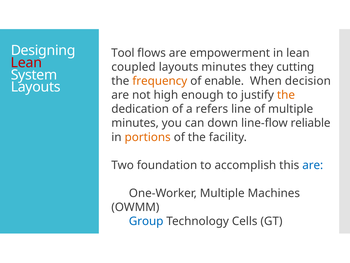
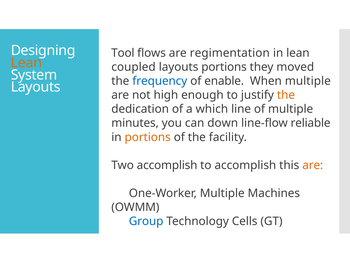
empowerment: empowerment -> regimentation
Lean at (26, 63) colour: red -> orange
layouts minutes: minutes -> portions
cutting: cutting -> moved
frequency colour: orange -> blue
When decision: decision -> multiple
refers: refers -> which
Two foundation: foundation -> accomplish
are at (313, 165) colour: blue -> orange
